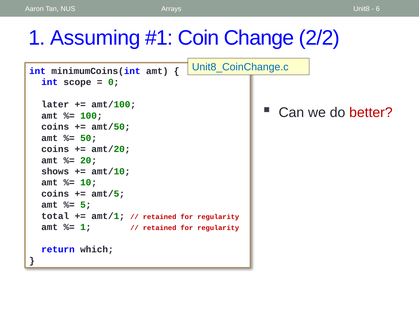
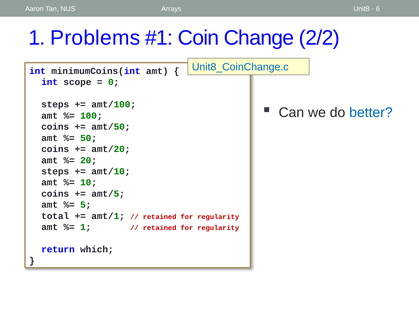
Assuming: Assuming -> Problems
later at (55, 105): later -> steps
better colour: red -> blue
shows at (55, 172): shows -> steps
